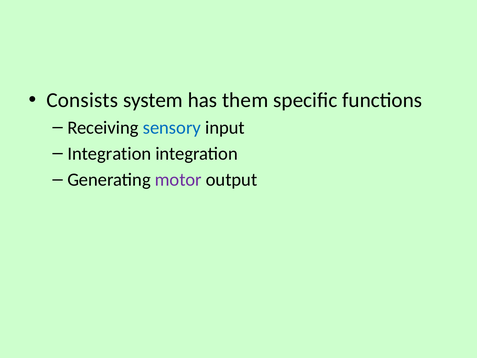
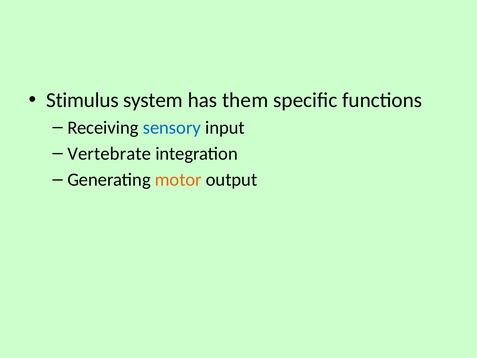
Consists: Consists -> Stimulus
Integration at (109, 153): Integration -> Vertebrate
motor colour: purple -> orange
